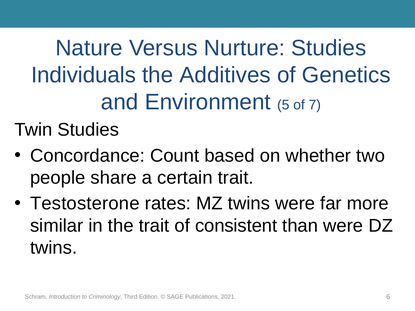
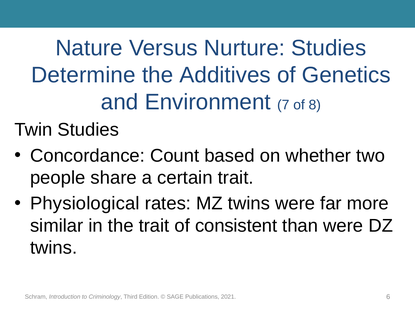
Individuals: Individuals -> Determine
5: 5 -> 7
7: 7 -> 8
Testosterone: Testosterone -> Physiological
